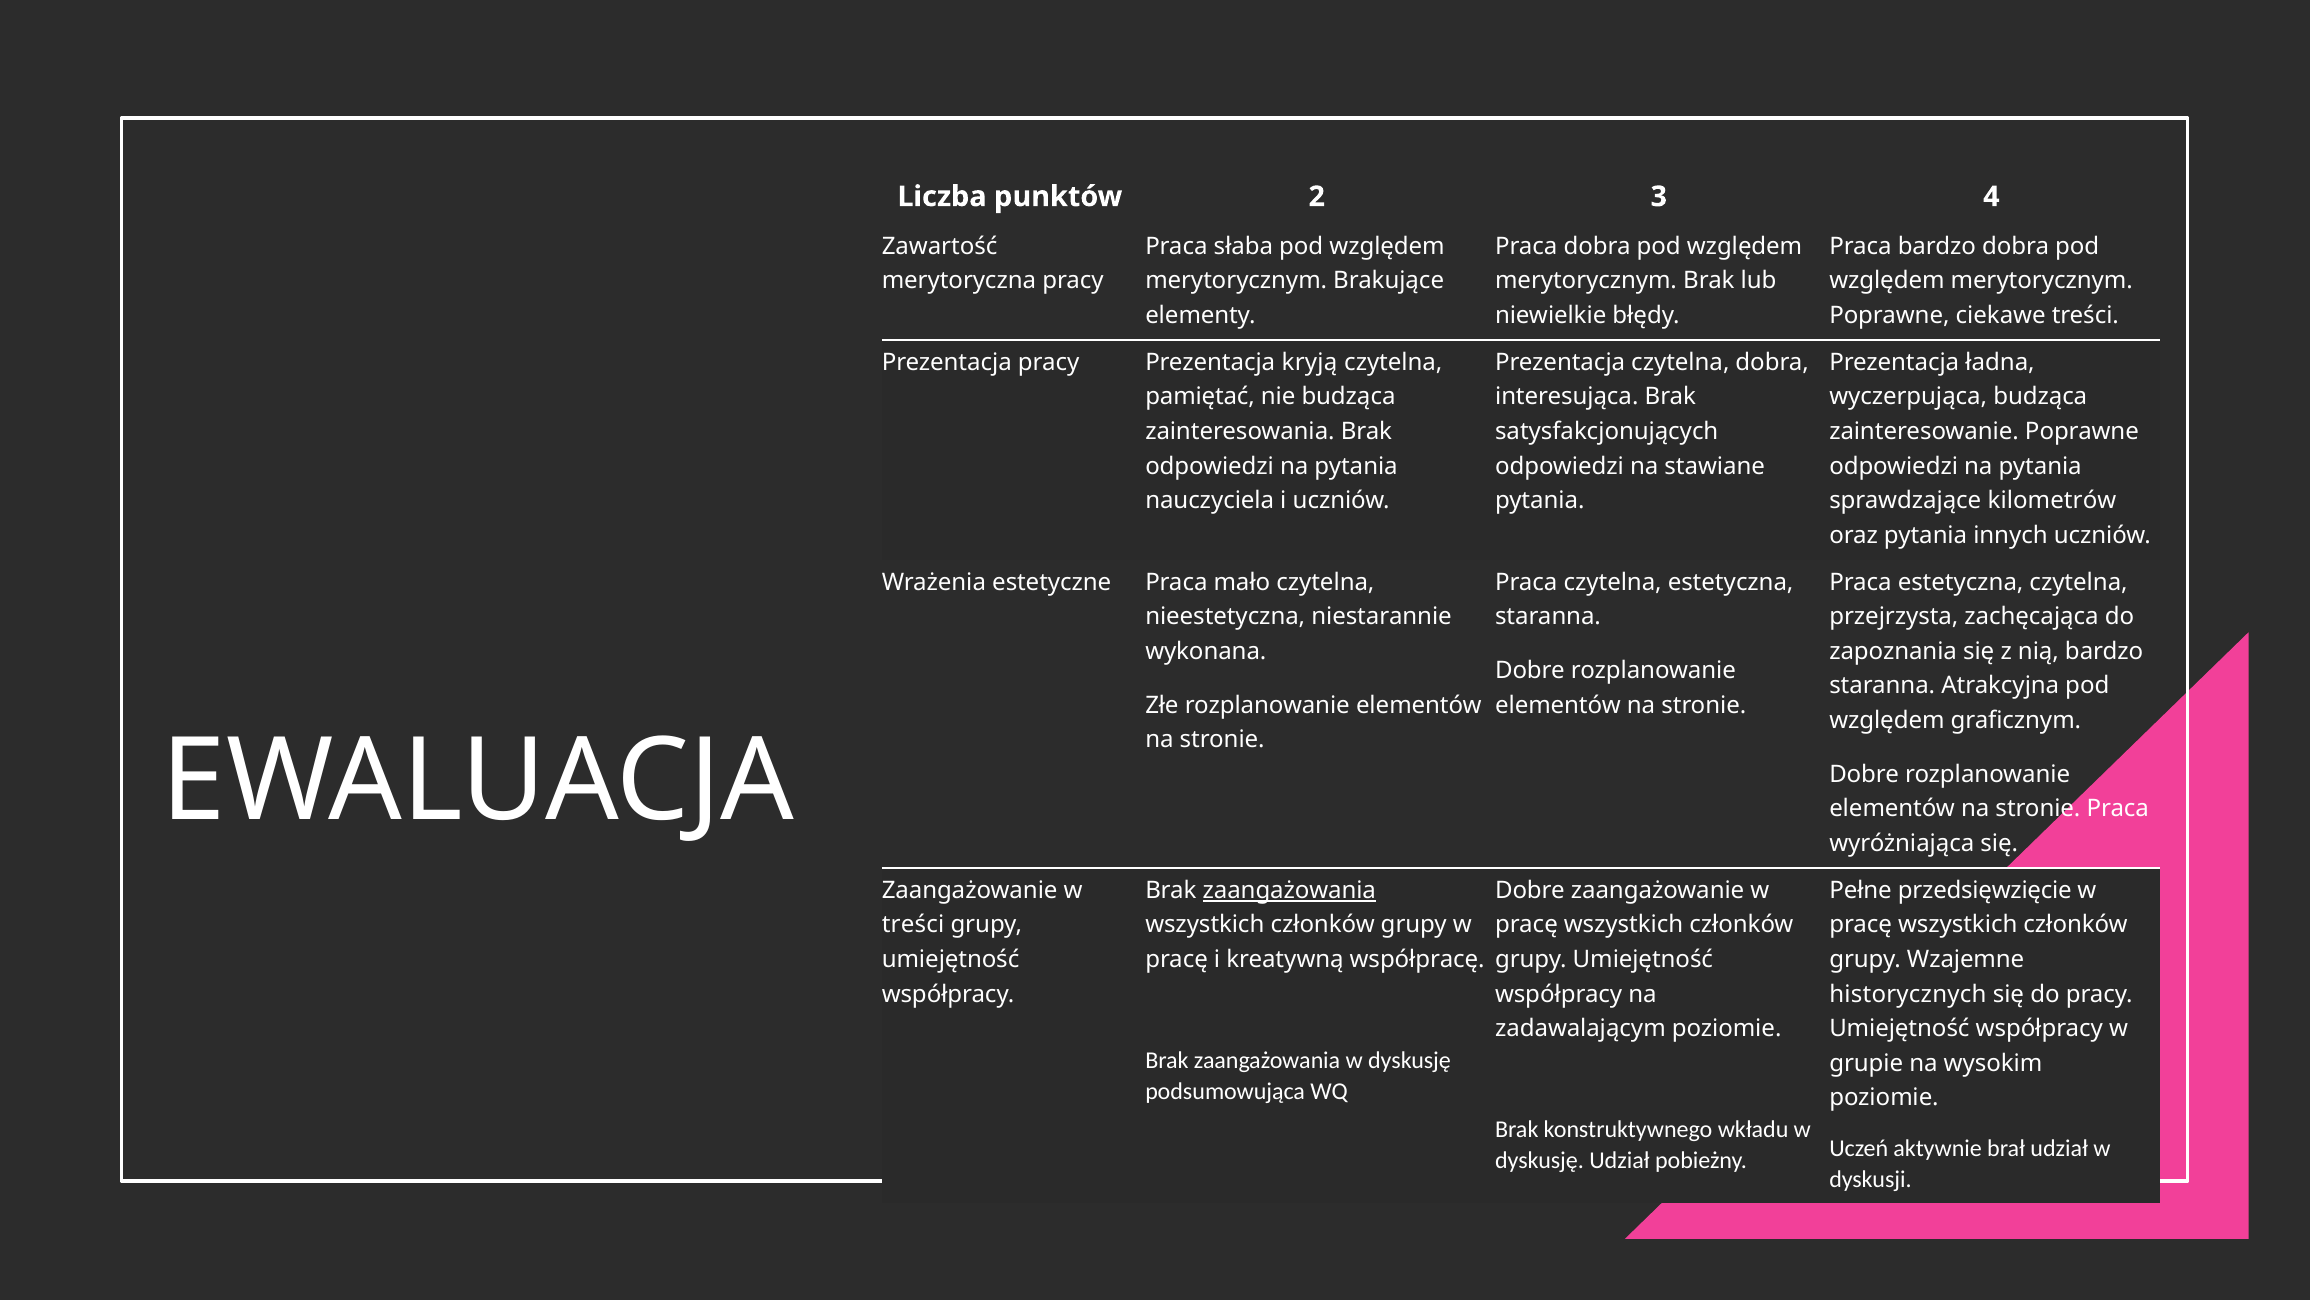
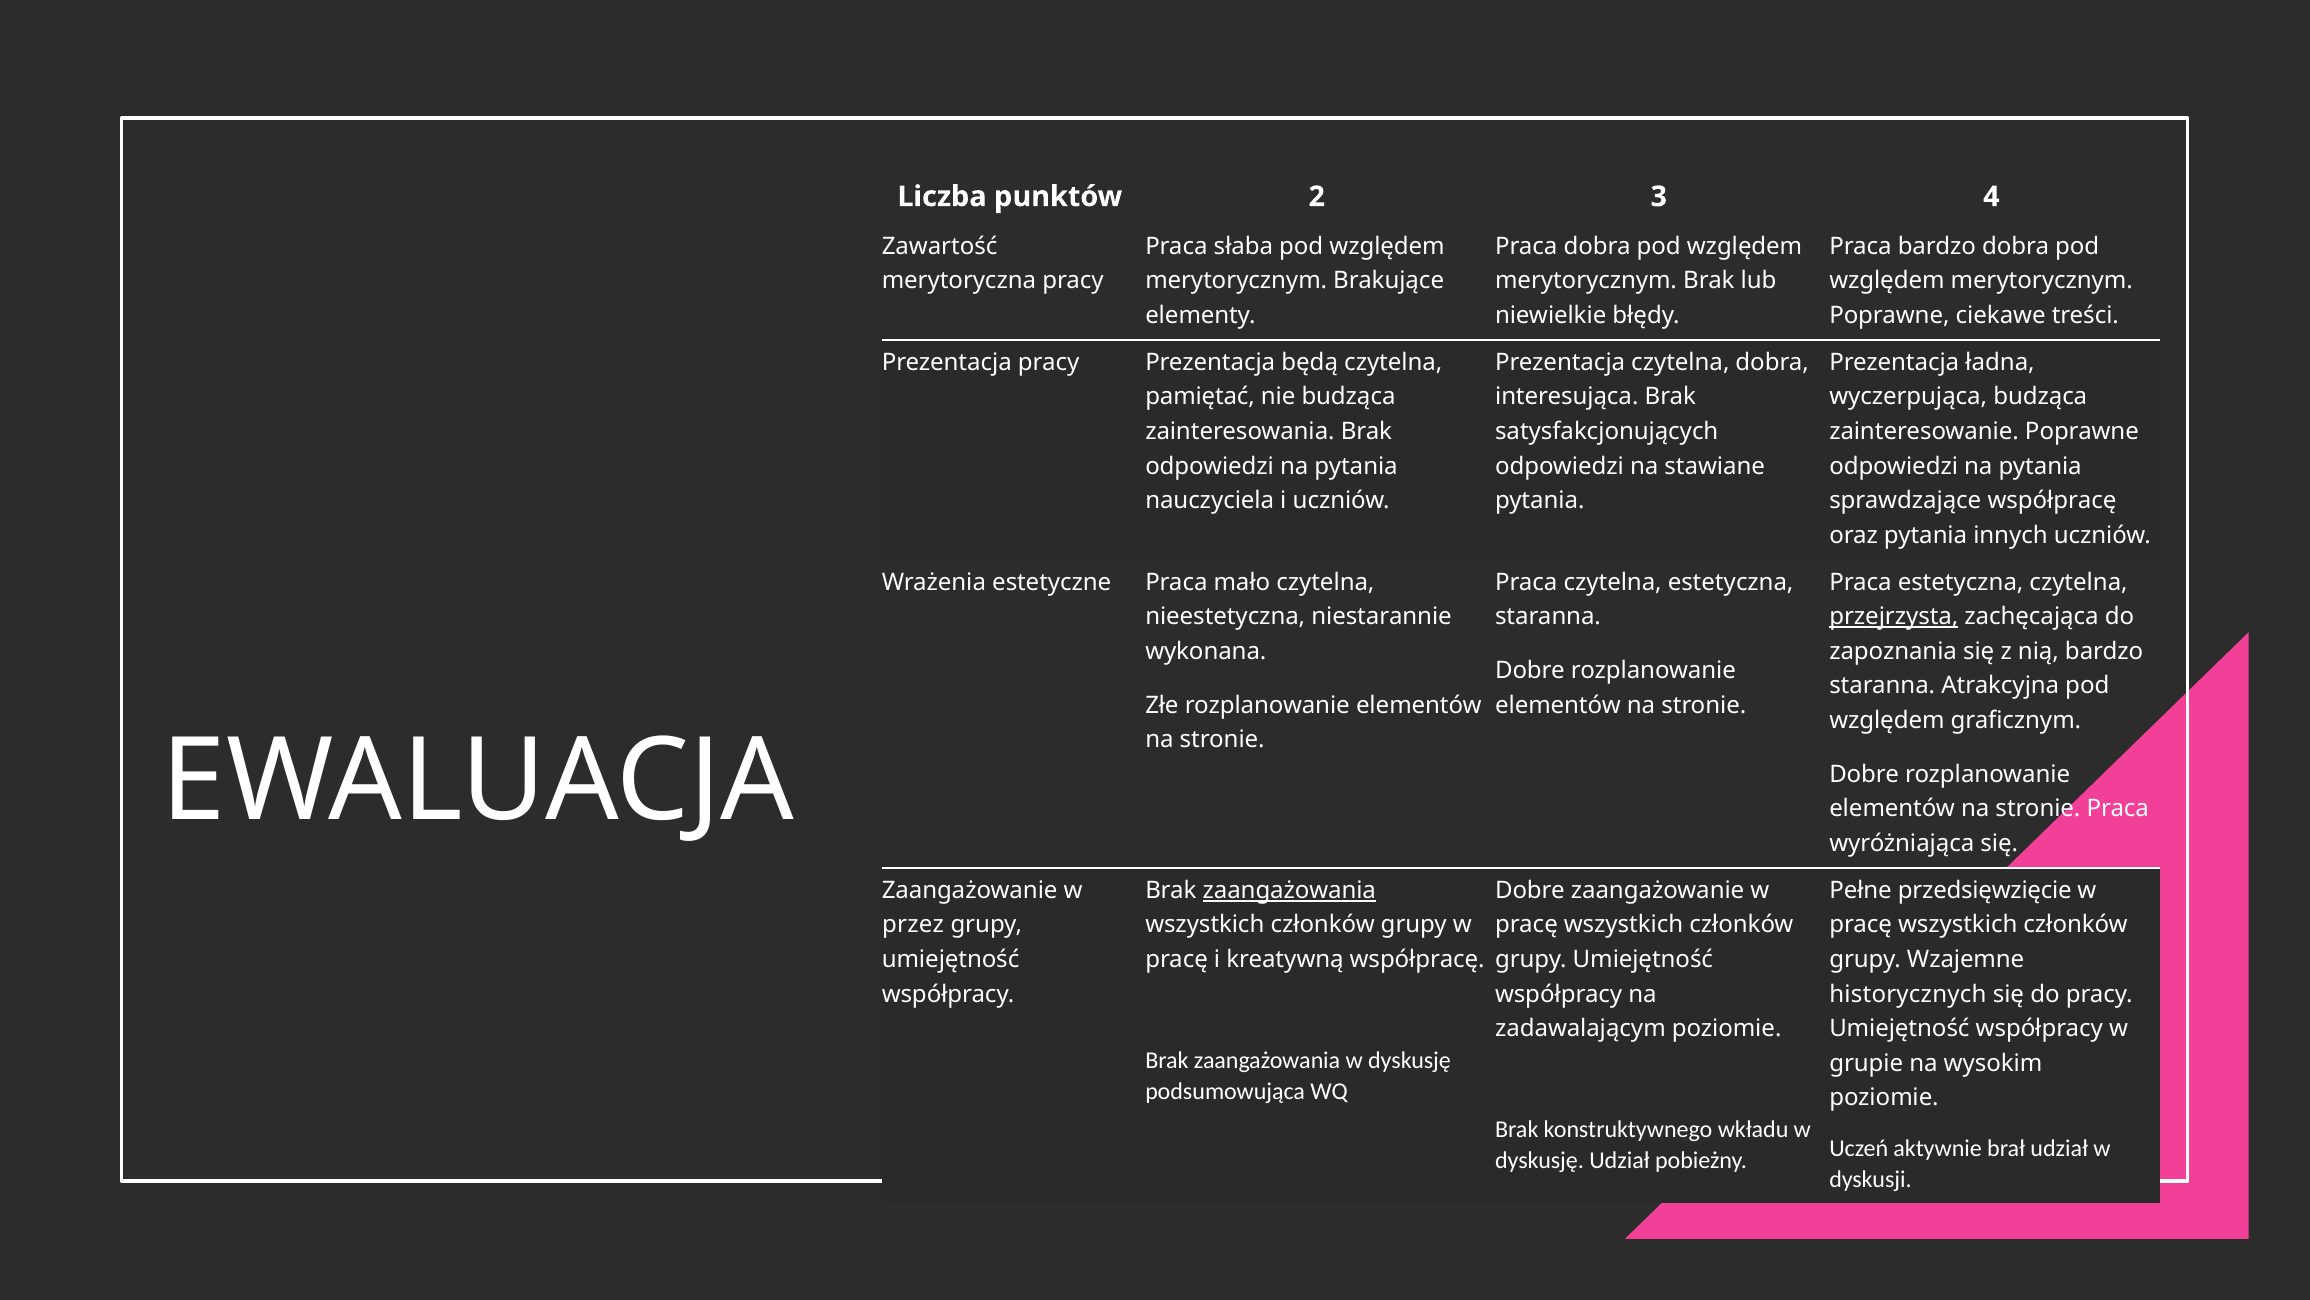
kryją: kryją -> będą
sprawdzające kilometrów: kilometrów -> współpracę
przejrzysta underline: none -> present
treści at (913, 925): treści -> przez
